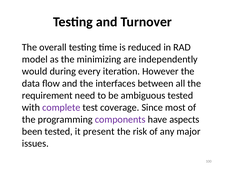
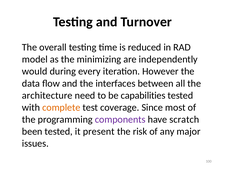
requirement: requirement -> architecture
ambiguous: ambiguous -> capabilities
complete colour: purple -> orange
aspects: aspects -> scratch
